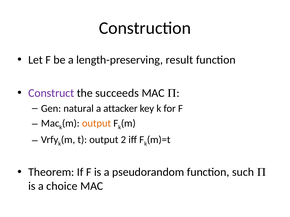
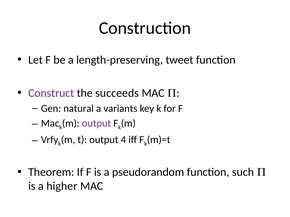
result: result -> tweet
attacker: attacker -> variants
output at (97, 124) colour: orange -> purple
2: 2 -> 4
choice: choice -> higher
